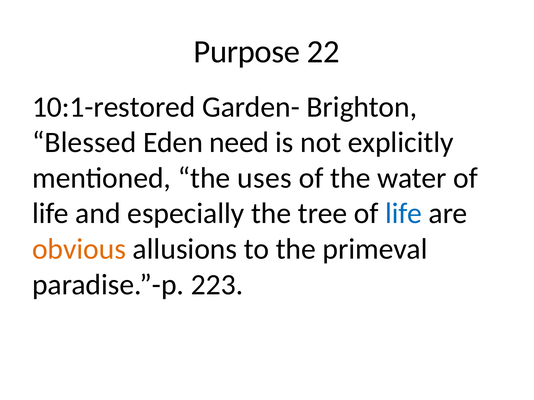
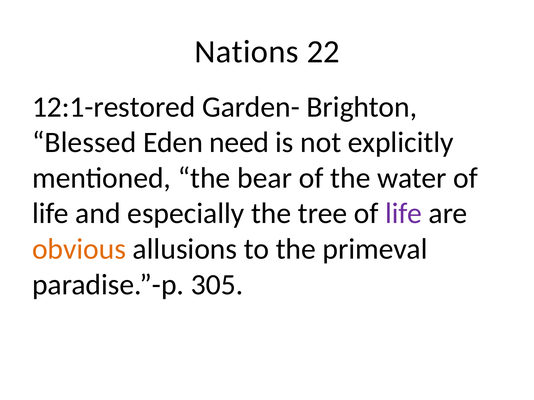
Purpose: Purpose -> Nations
10:1-restored: 10:1-restored -> 12:1-restored
uses: uses -> bear
life at (404, 214) colour: blue -> purple
223: 223 -> 305
